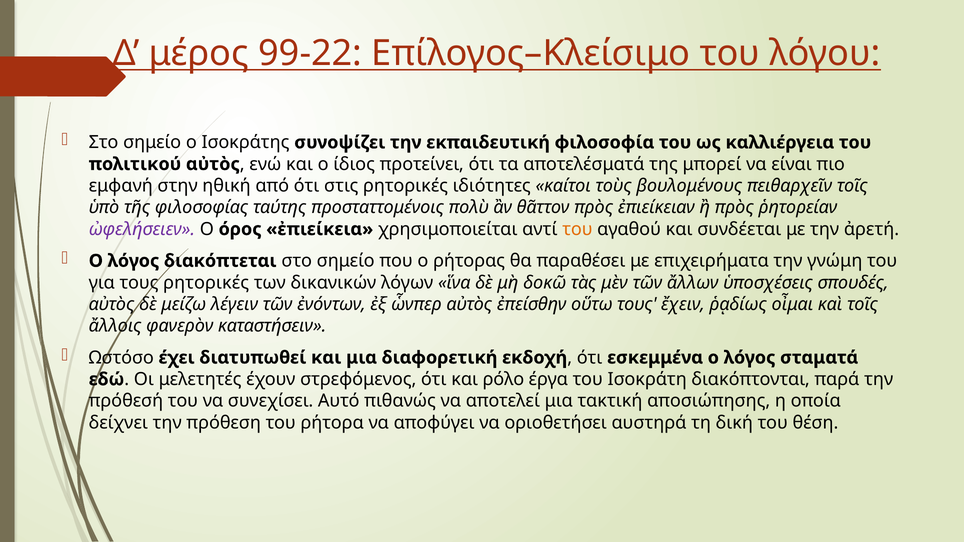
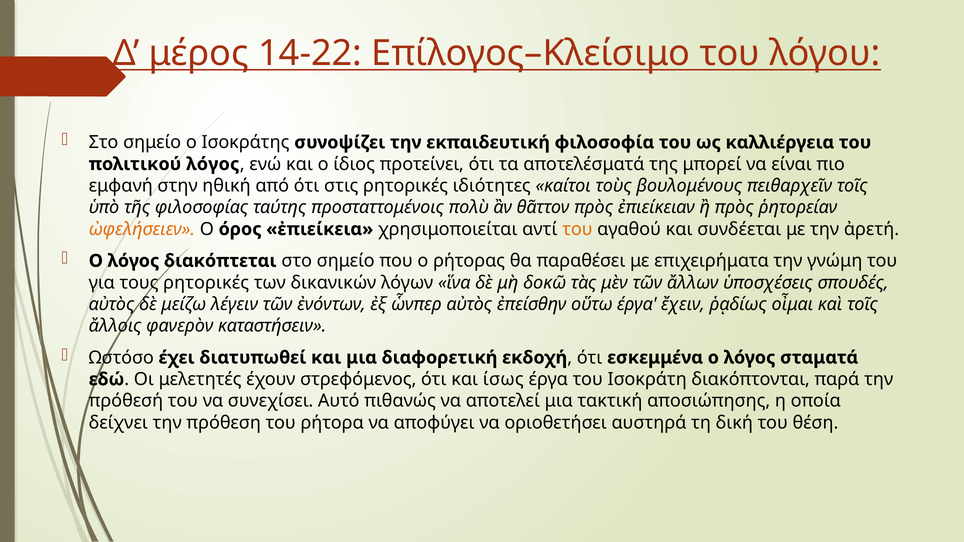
99-22: 99-22 -> 14-22
πολιτικού αὐτὸς: αὐτὸς -> λόγος
ὠφελήσειεν colour: purple -> orange
οὕτω τους: τους -> έργα
ρόλο: ρόλο -> ίσως
